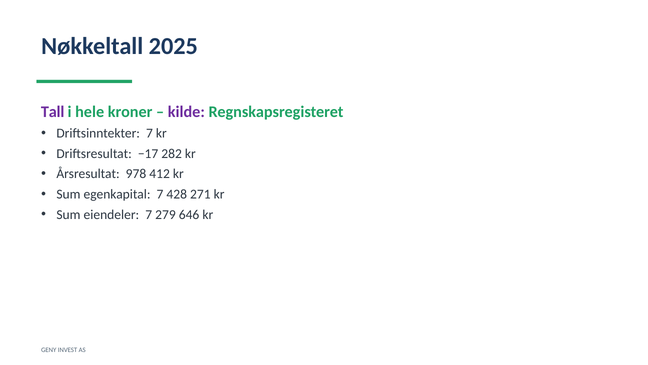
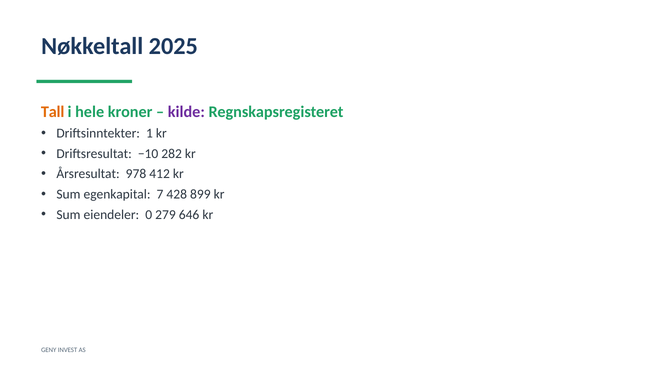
Tall colour: purple -> orange
Driftsinntekter 7: 7 -> 1
−17: −17 -> −10
271: 271 -> 899
eiendeler 7: 7 -> 0
